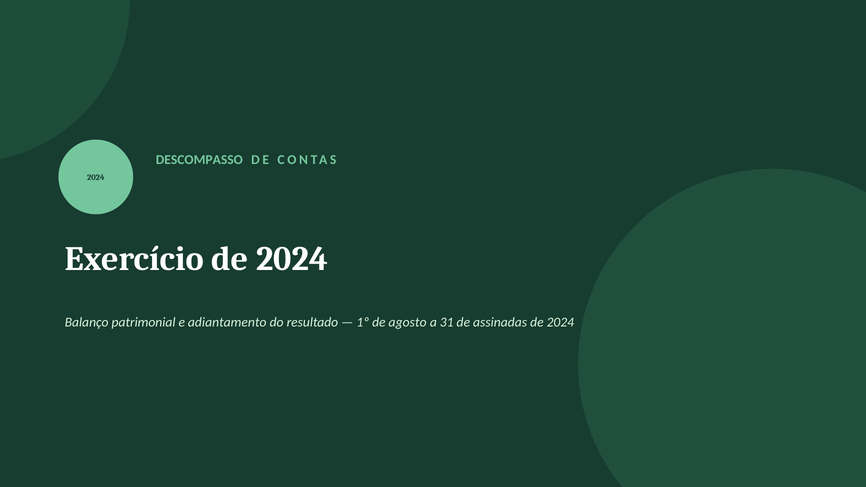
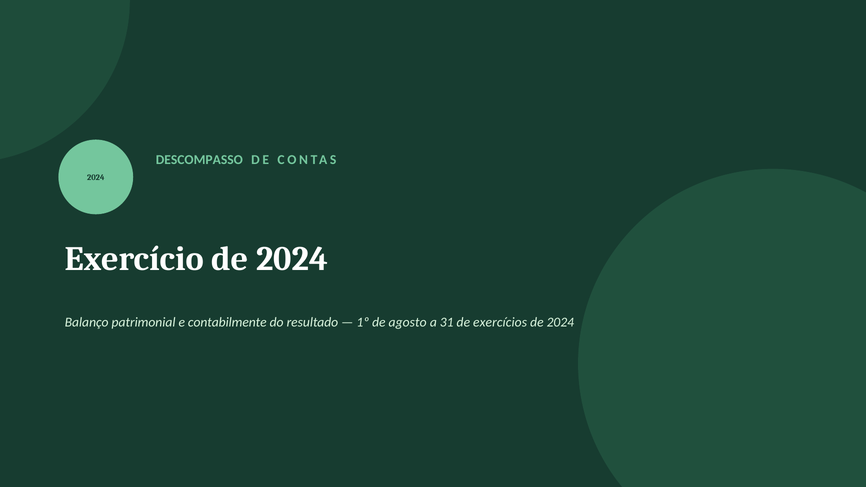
adiantamento: adiantamento -> contabilmente
assinadas: assinadas -> exercícios
